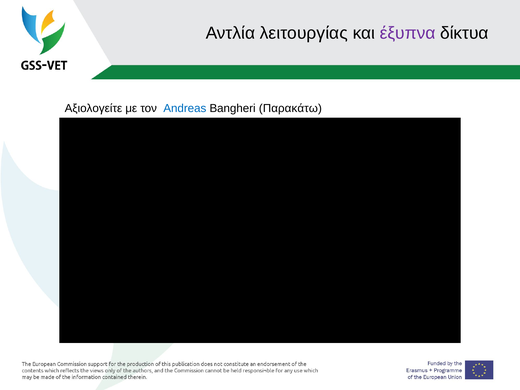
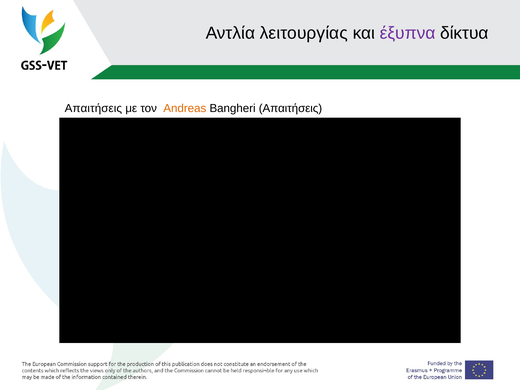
Αξιολογείτε at (93, 108): Αξιολογείτε -> Απαιτήσεις
Andreas colour: blue -> orange
Bangheri Παρακάτω: Παρακάτω -> Απαιτήσεις
